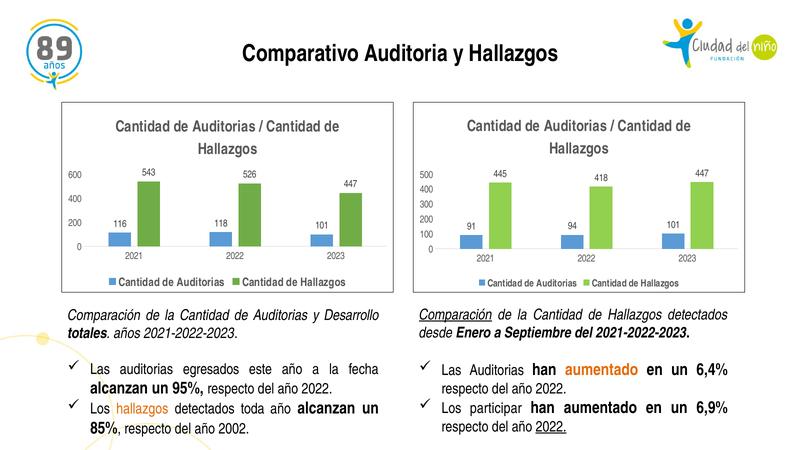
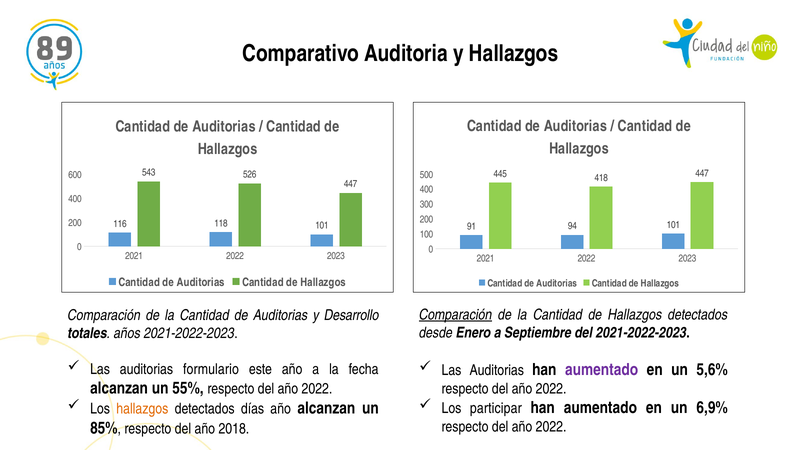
egresados: egresados -> formulario
aumentado at (602, 370) colour: orange -> purple
6,4%: 6,4% -> 5,6%
95%: 95% -> 55%
toda: toda -> días
2022 at (551, 427) underline: present -> none
2002: 2002 -> 2018
